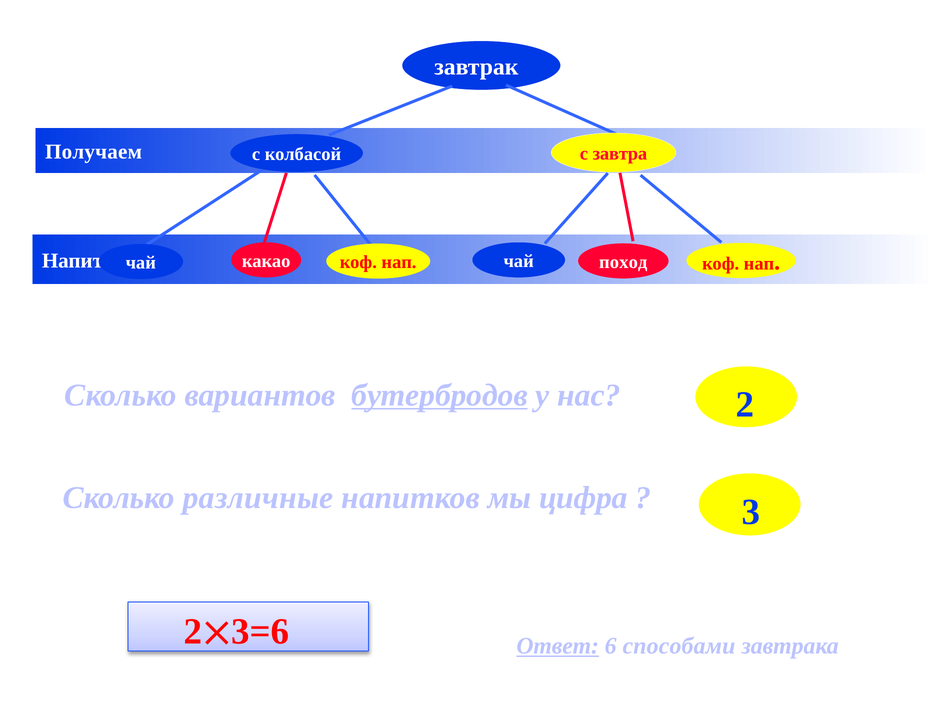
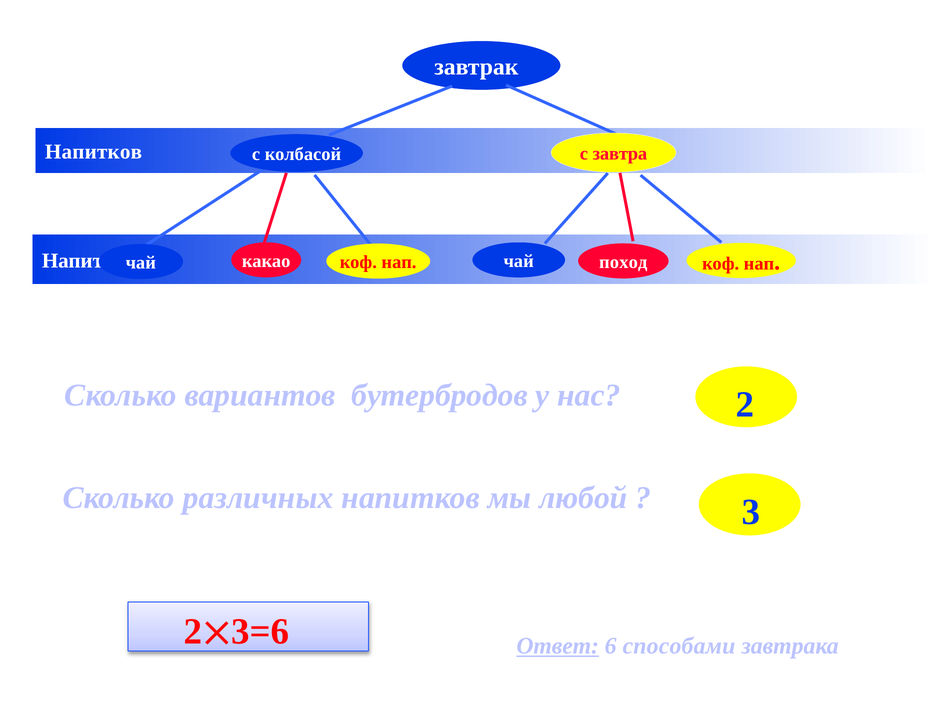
Получаем at (94, 152): Получаем -> Напитков
бутербродов underline: present -> none
различные: различные -> различных
цифра: цифра -> любой
